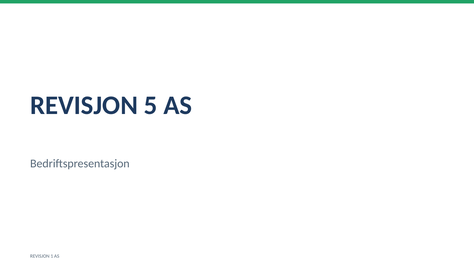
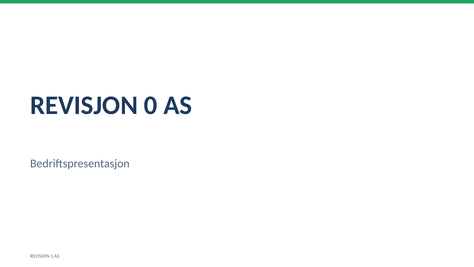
5: 5 -> 0
